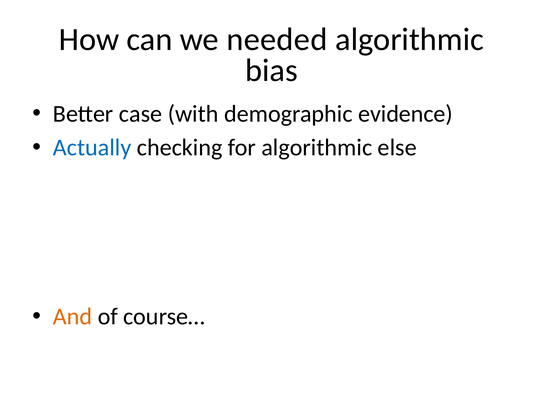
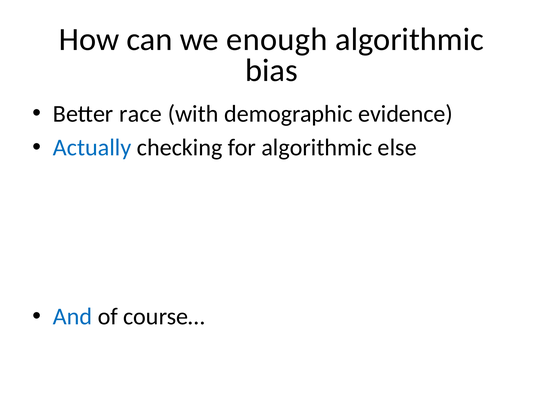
needed: needed -> enough
case: case -> race
And colour: orange -> blue
